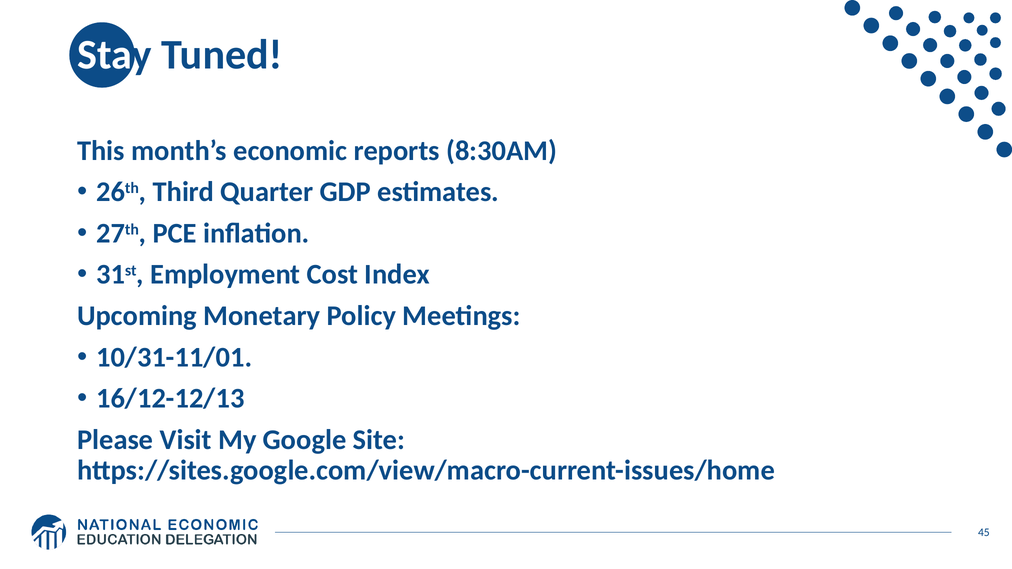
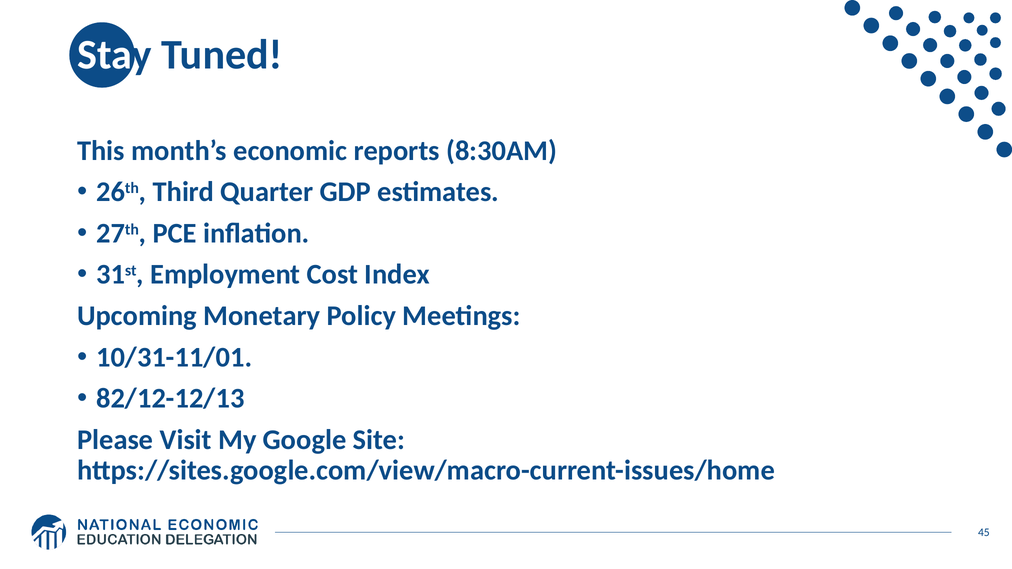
16/12-12/13: 16/12-12/13 -> 82/12-12/13
